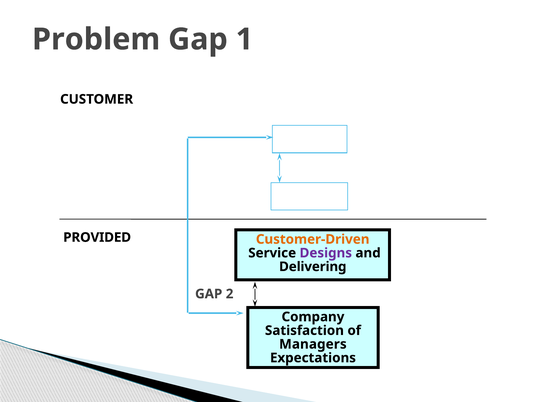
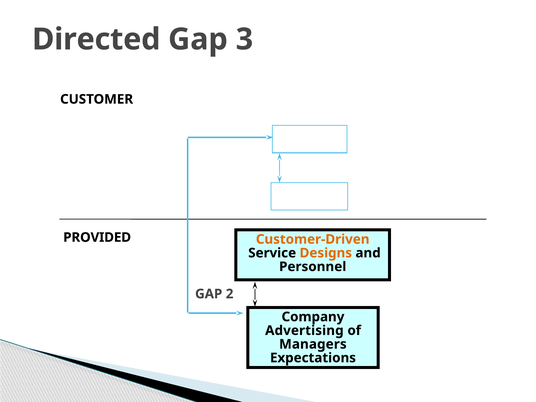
Problem: Problem -> Directed
1: 1 -> 3
Designs colour: purple -> orange
Delivering: Delivering -> Personnel
Satisfaction: Satisfaction -> Advertising
